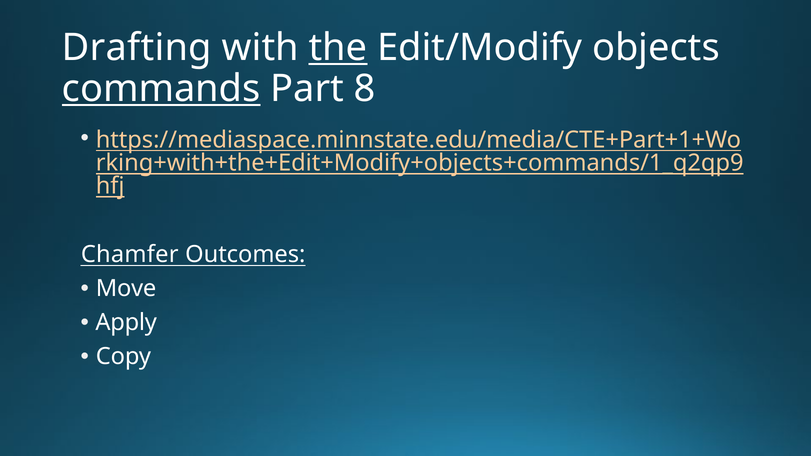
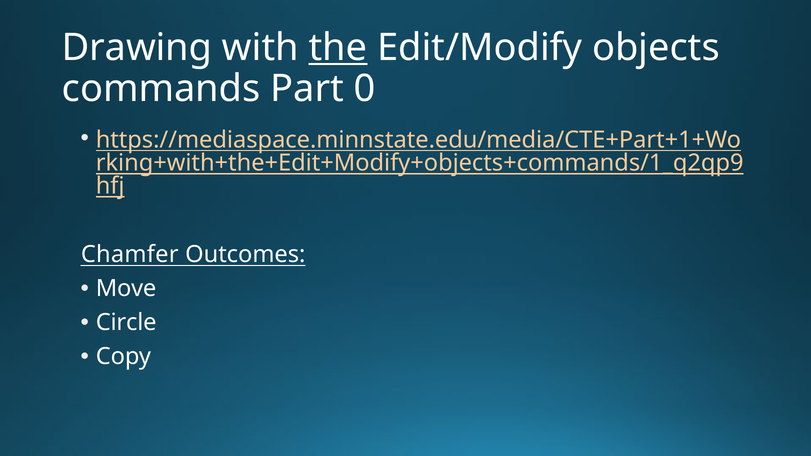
Drafting: Drafting -> Drawing
commands underline: present -> none
8: 8 -> 0
Apply: Apply -> Circle
